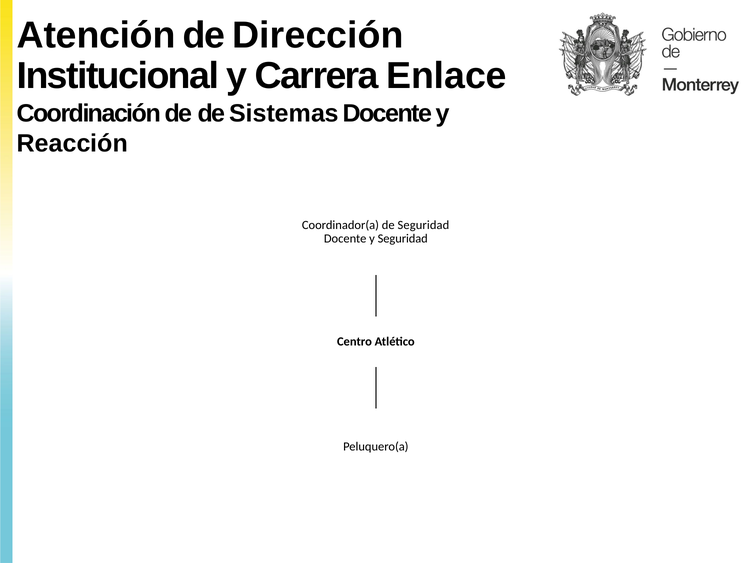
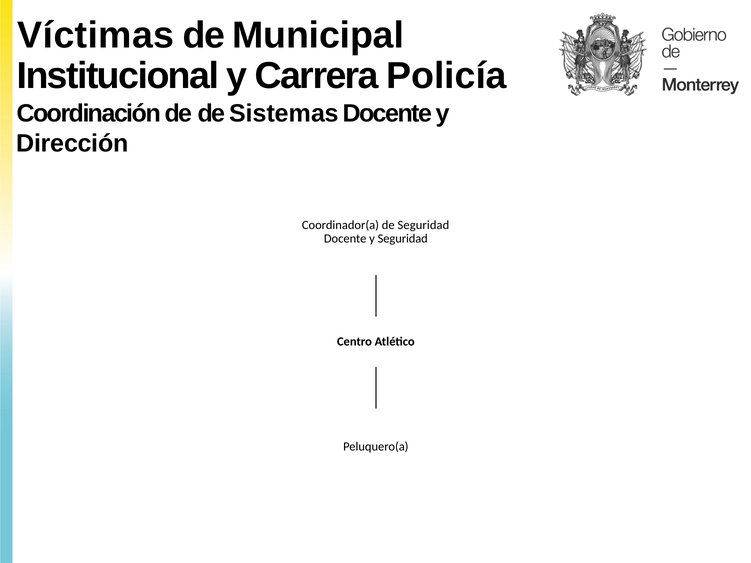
Atención: Atención -> Víctimas
Dirección: Dirección -> Municipal
Enlace: Enlace -> Policía
Reacción: Reacción -> Dirección
